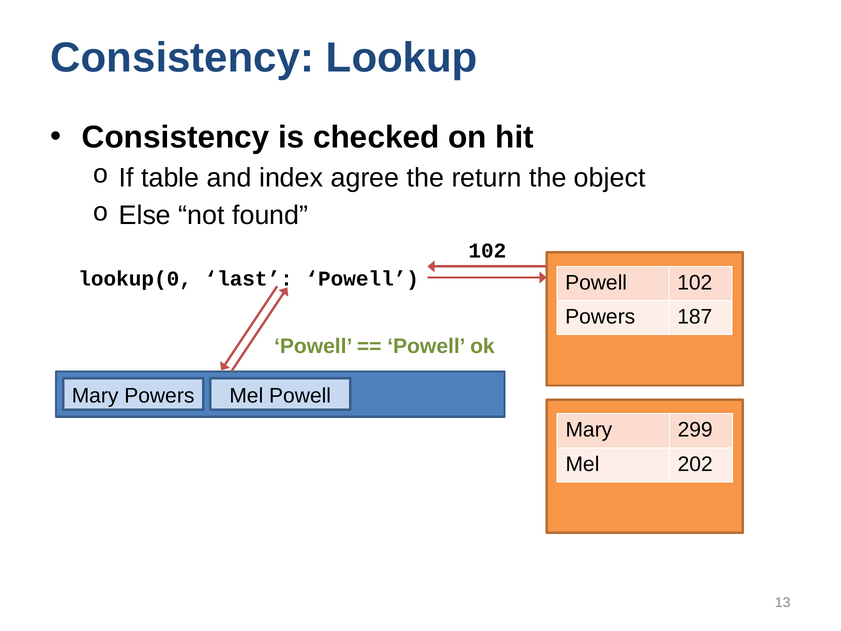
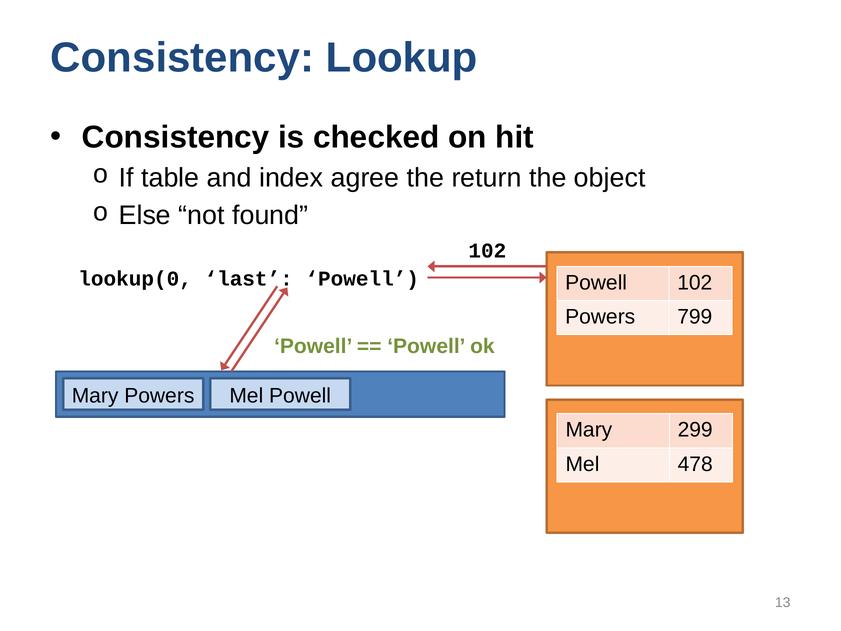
187: 187 -> 799
202: 202 -> 478
